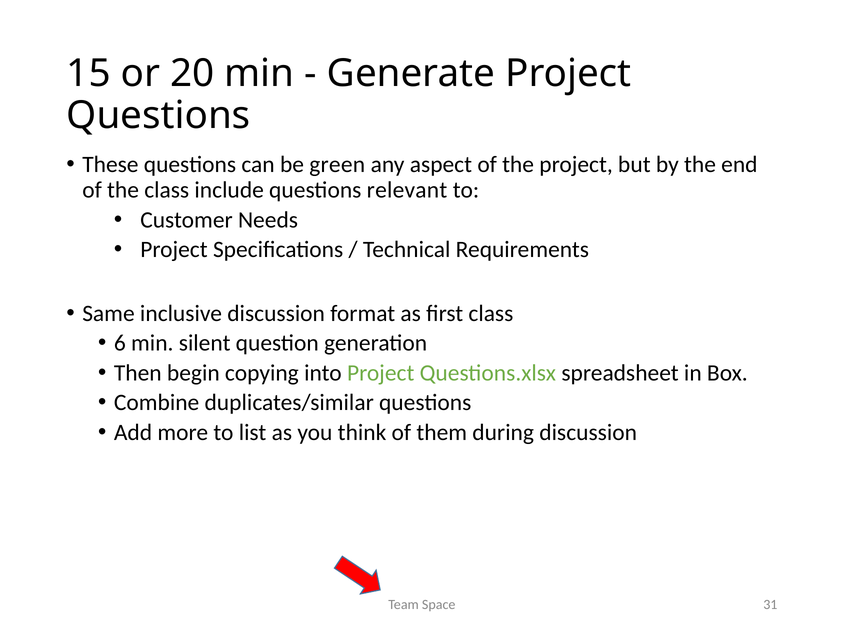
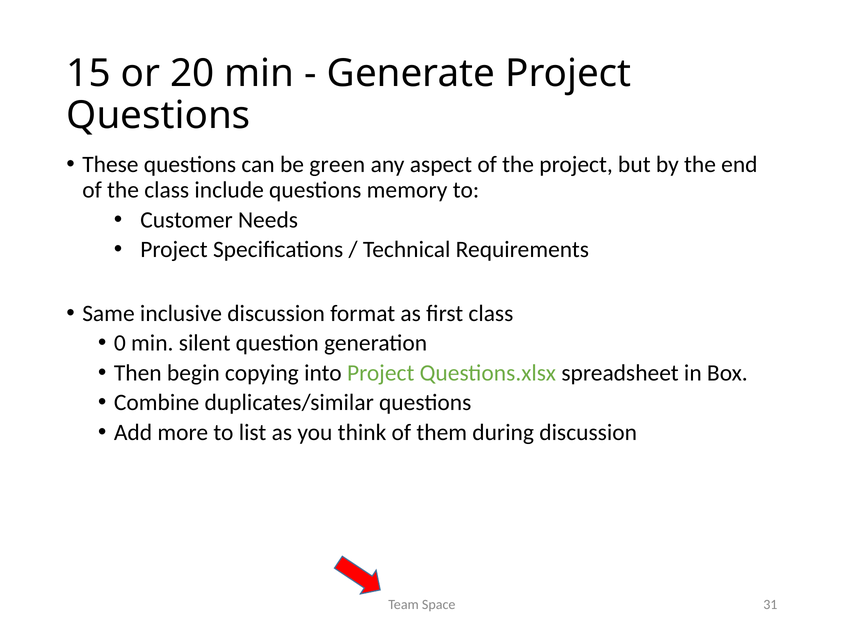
relevant: relevant -> memory
6: 6 -> 0
